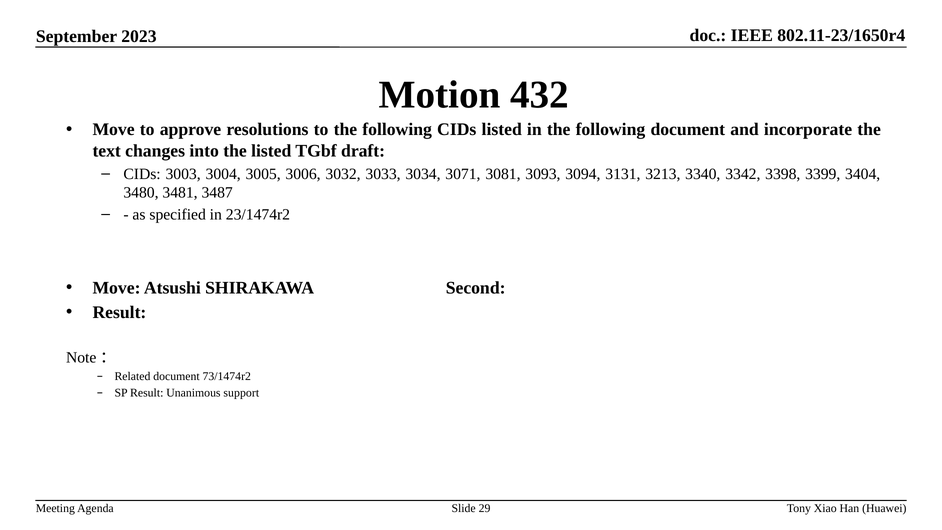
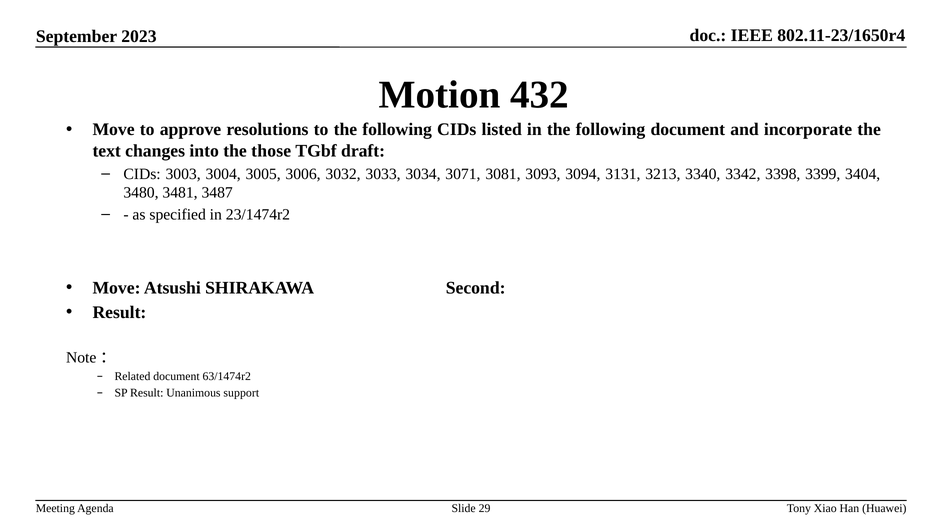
the listed: listed -> those
73/1474r2: 73/1474r2 -> 63/1474r2
